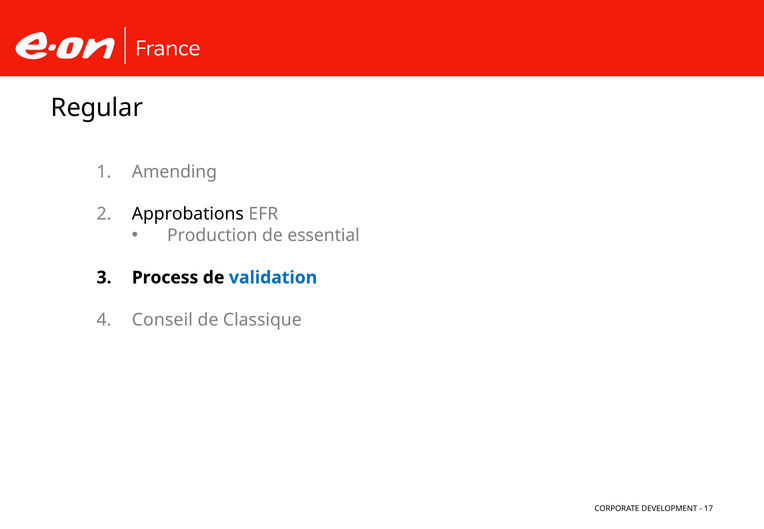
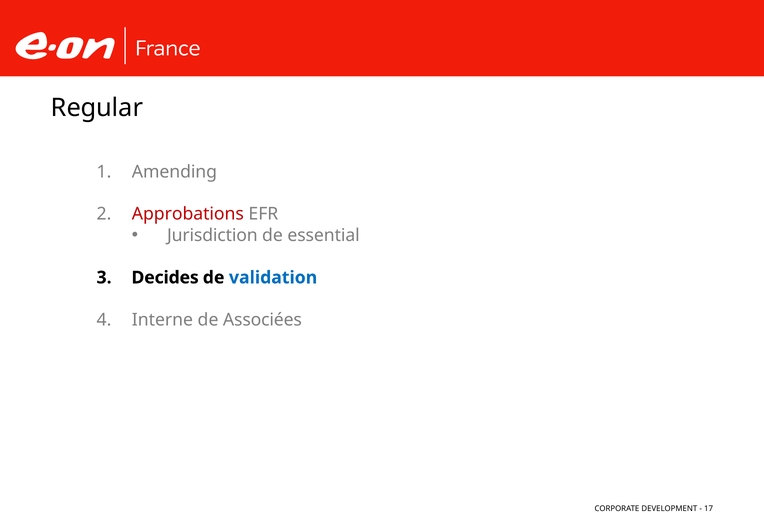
Approbations colour: black -> red
Production: Production -> Jurisdiction
Process: Process -> Decides
Conseil: Conseil -> Interne
Classique: Classique -> Associées
